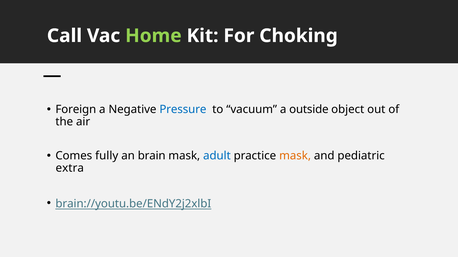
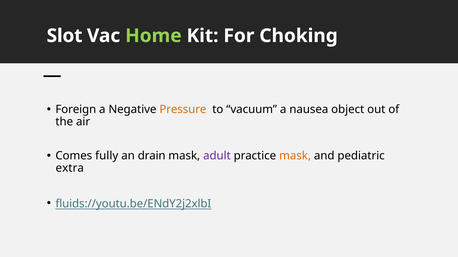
Call: Call -> Slot
Pressure colour: blue -> orange
outside: outside -> nausea
brain: brain -> drain
adult colour: blue -> purple
brain://youtu.be/ENdY2j2xlbI: brain://youtu.be/ENdY2j2xlbI -> fluids://youtu.be/ENdY2j2xlbI
